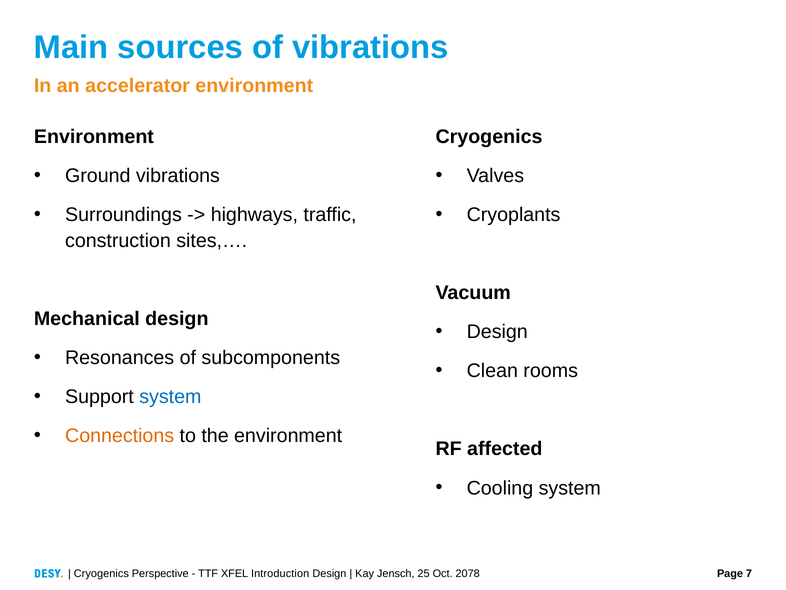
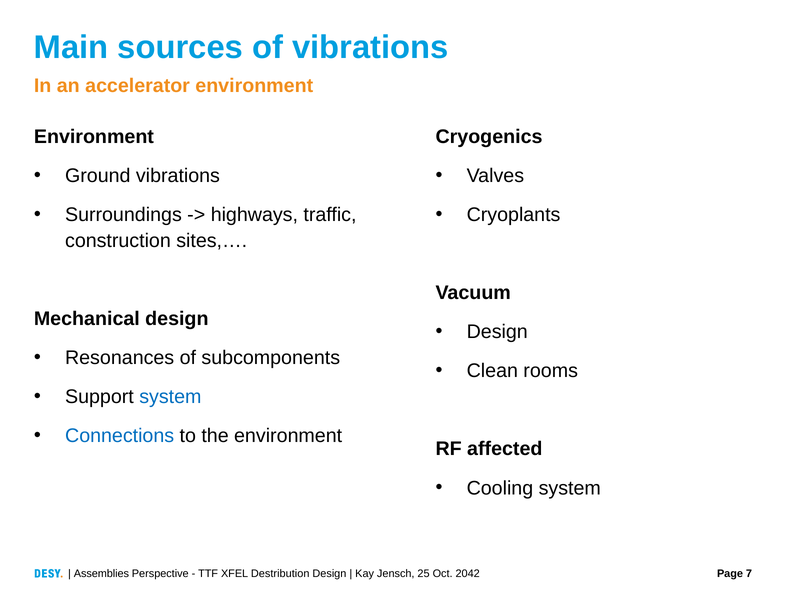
Connections colour: orange -> blue
Cryogenics at (101, 573): Cryogenics -> Assemblies
Introduction: Introduction -> Destribution
2078: 2078 -> 2042
